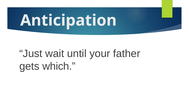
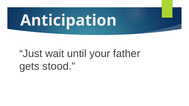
which: which -> stood
